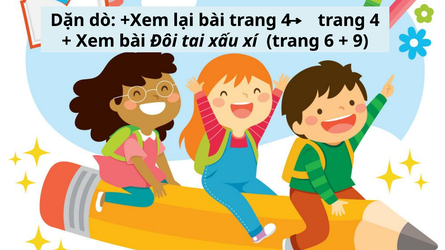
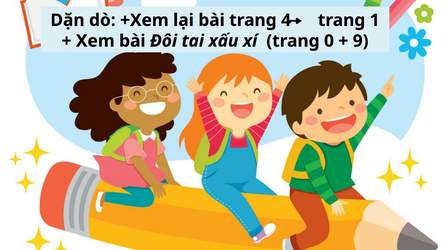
4 at (375, 20): 4 -> 1
6: 6 -> 0
